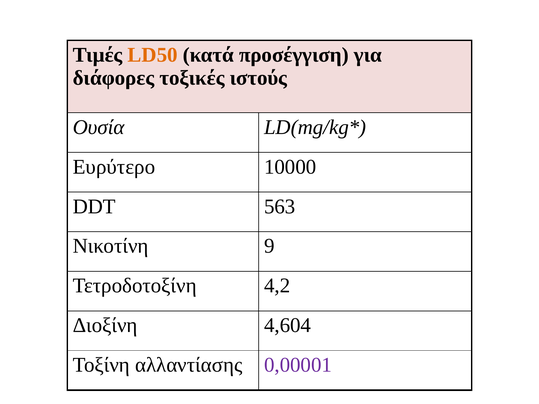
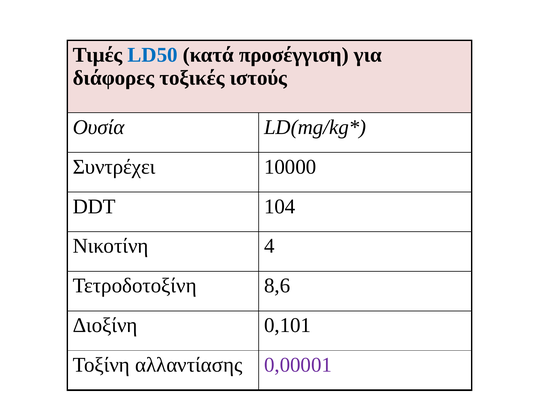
LD50 colour: orange -> blue
Ευρύτερο: Ευρύτερο -> Συντρέχει
563: 563 -> 104
9: 9 -> 4
4,2: 4,2 -> 8,6
4,604: 4,604 -> 0,101
